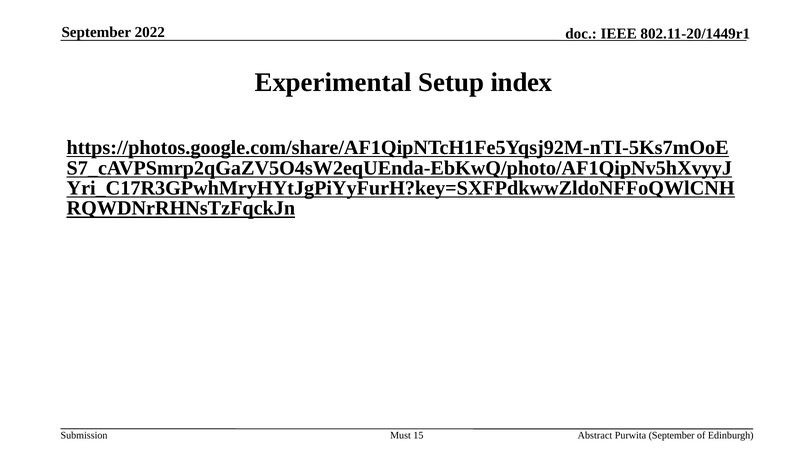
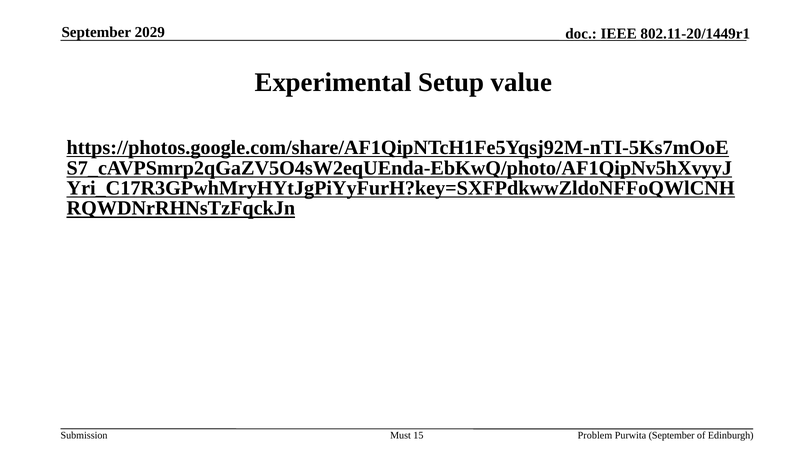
2022: 2022 -> 2029
index: index -> value
Abstract: Abstract -> Problem
